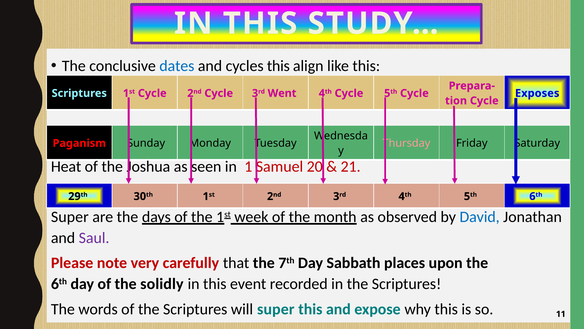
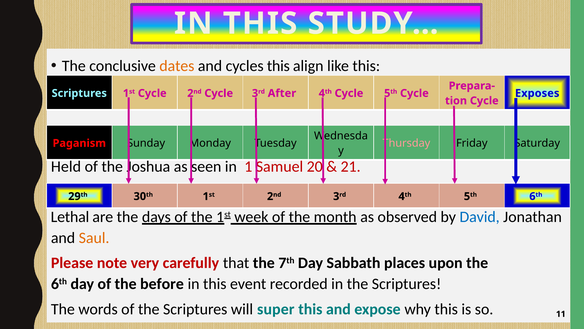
dates colour: blue -> orange
Went: Went -> After
Heat: Heat -> Held
Super at (70, 217): Super -> Lethal
Saul colour: purple -> orange
solidly: solidly -> before
